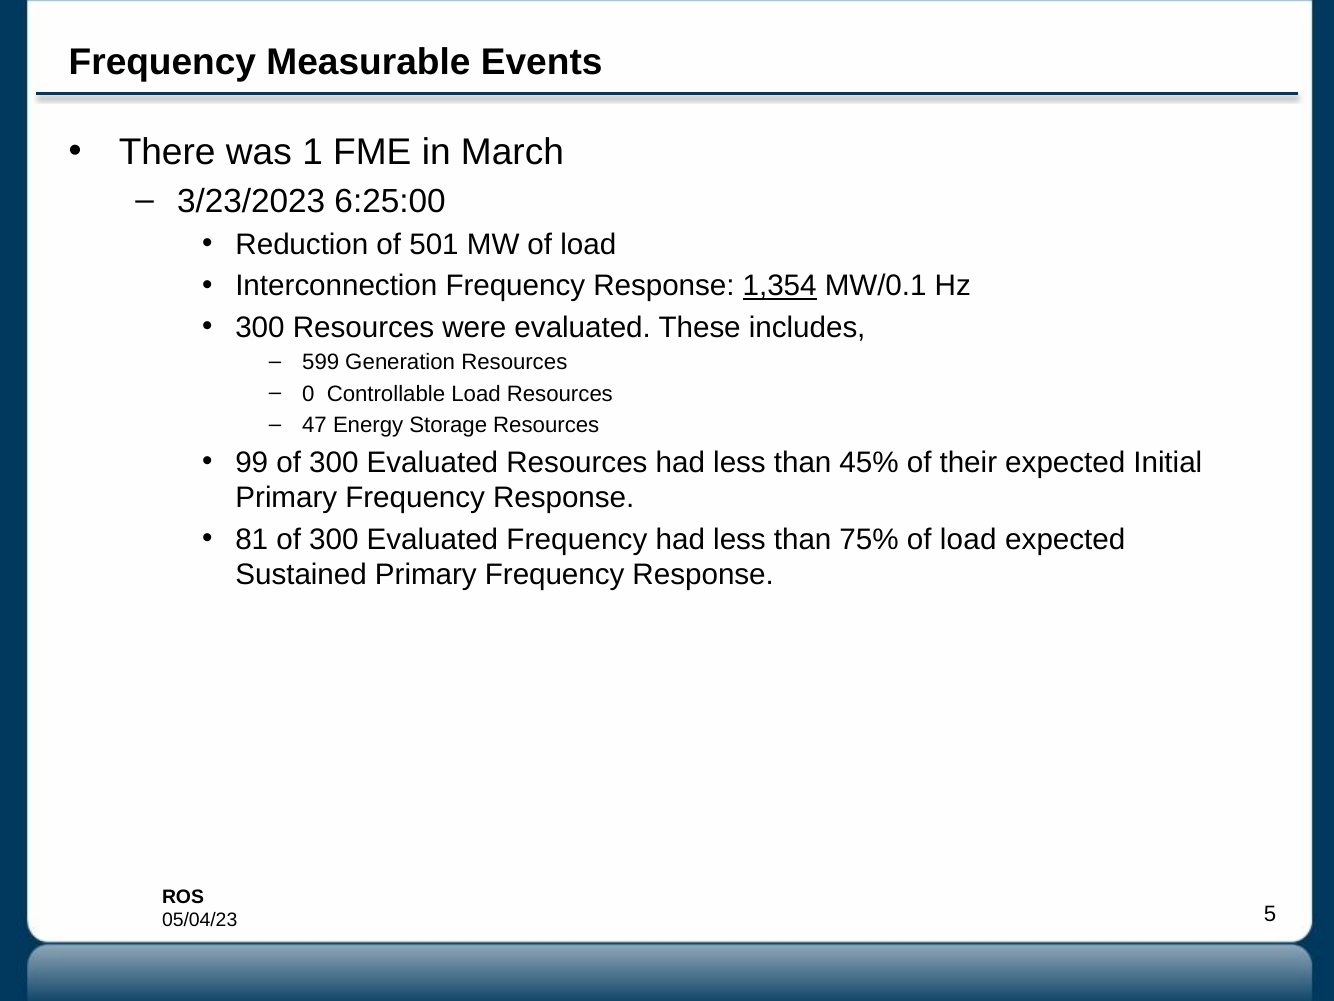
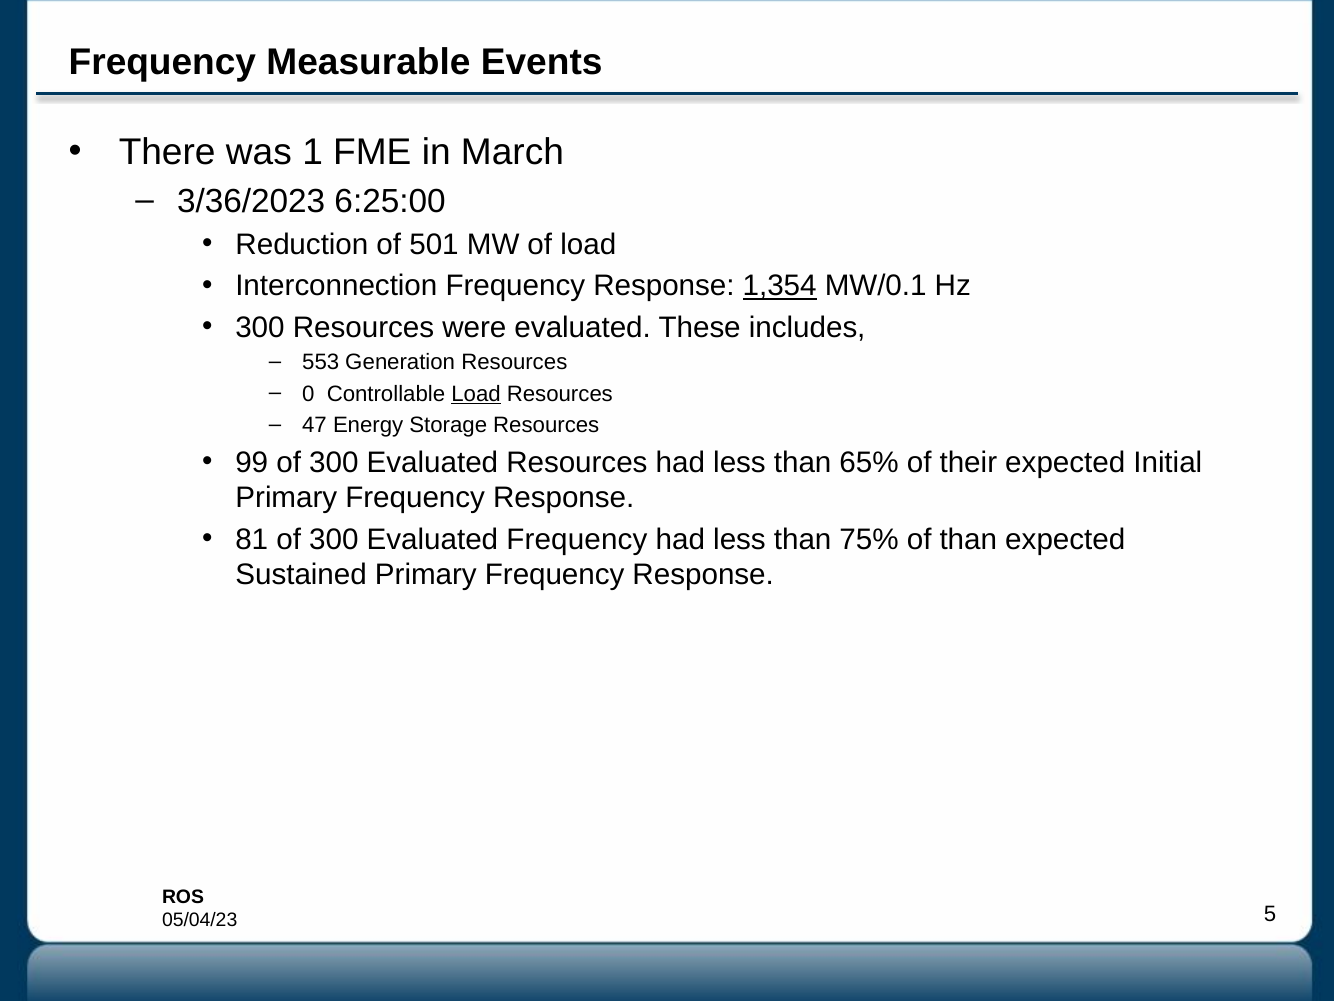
3/23/2023: 3/23/2023 -> 3/36/2023
599: 599 -> 553
Load at (476, 394) underline: none -> present
45%: 45% -> 65%
75% of load: load -> than
